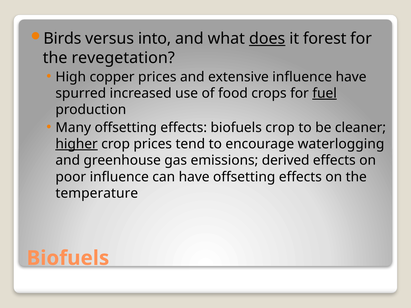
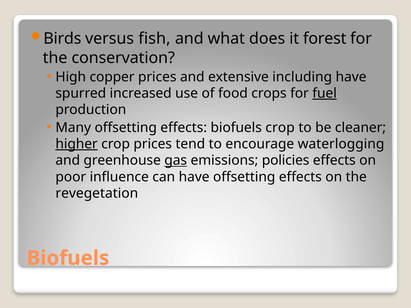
into: into -> fish
does underline: present -> none
revegetation: revegetation -> conservation
extensive influence: influence -> including
gas underline: none -> present
derived: derived -> policies
temperature: temperature -> revegetation
